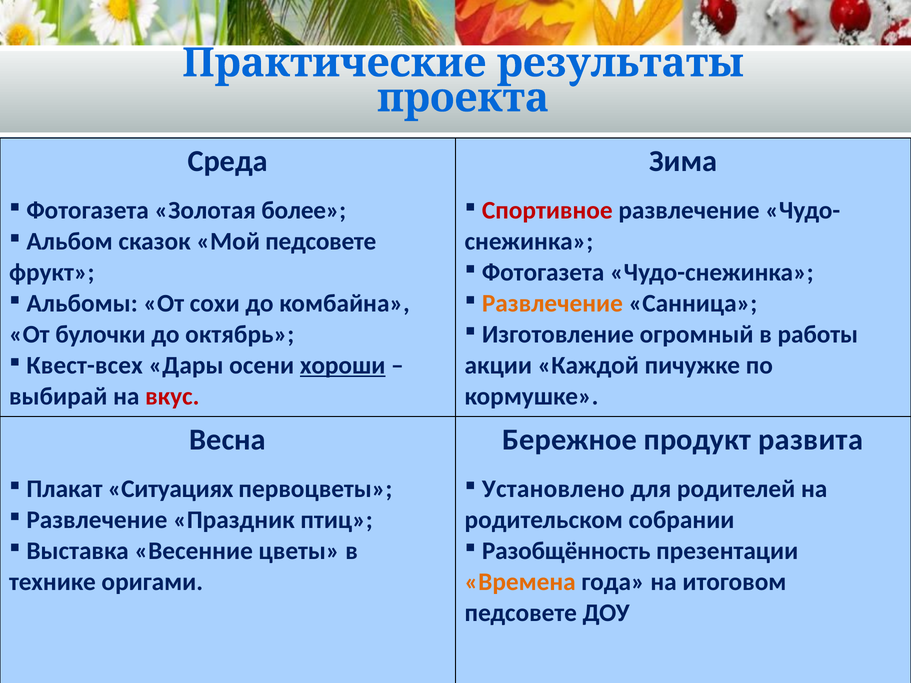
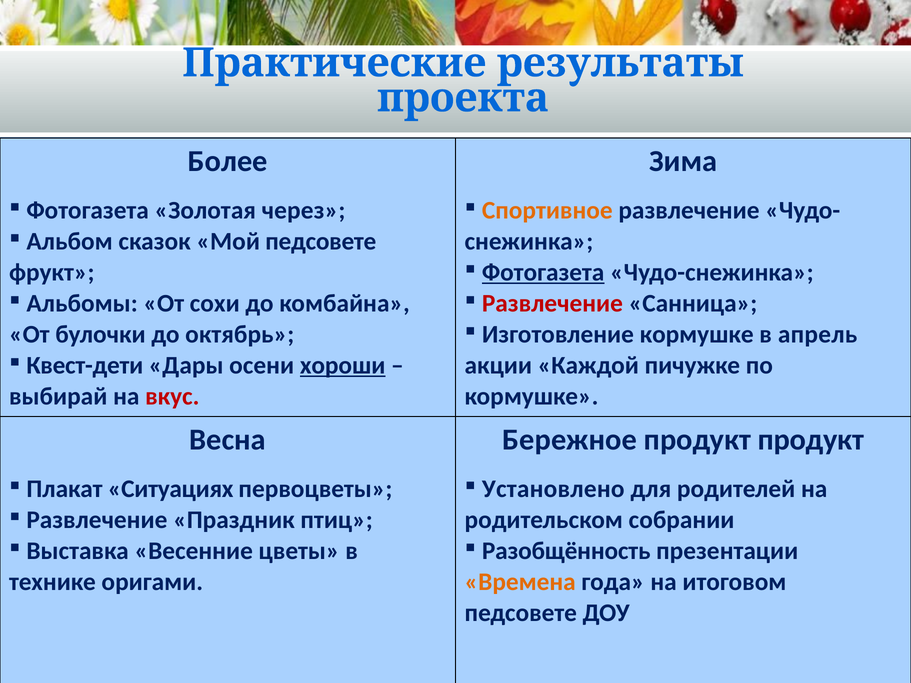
Среда: Среда -> Более
более: более -> через
Спортивное colour: red -> orange
Фотогазета at (543, 273) underline: none -> present
Развлечение at (552, 304) colour: orange -> red
Изготовление огромный: огромный -> кормушке
работы: работы -> апрель
Квест-всех: Квест-всех -> Квест-дети
продукт развита: развита -> продукт
